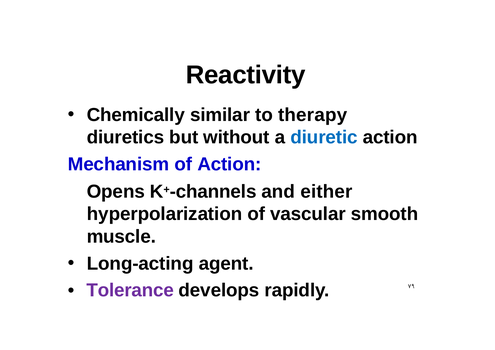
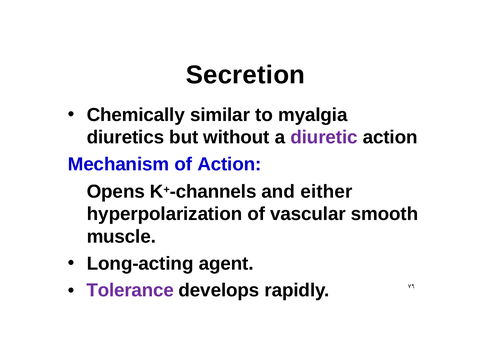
Reactivity: Reactivity -> Secretion
therapy: therapy -> myalgia
diuretic colour: blue -> purple
